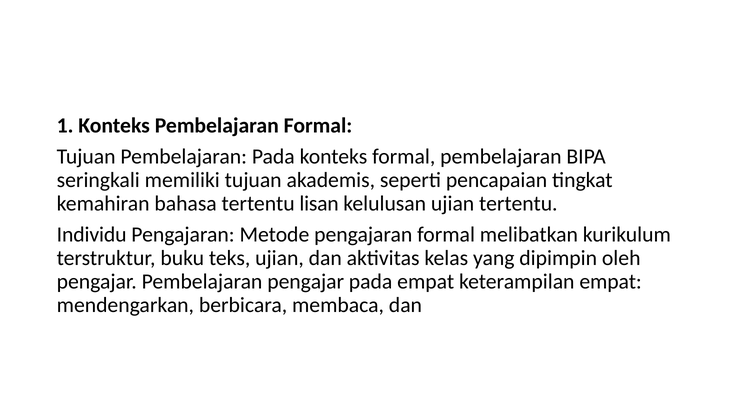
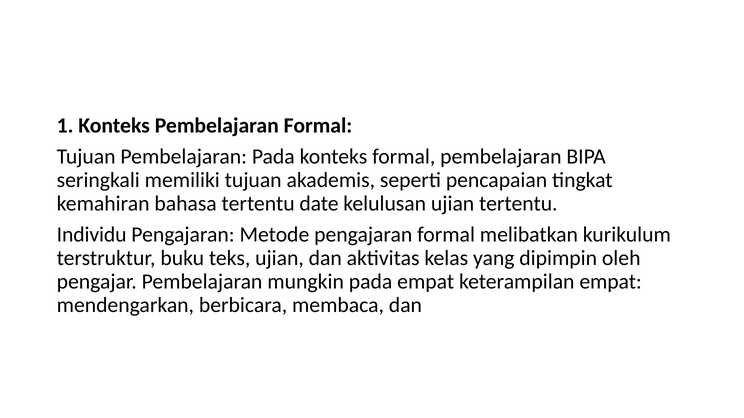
lisan: lisan -> date
Pembelajaran pengajar: pengajar -> mungkin
